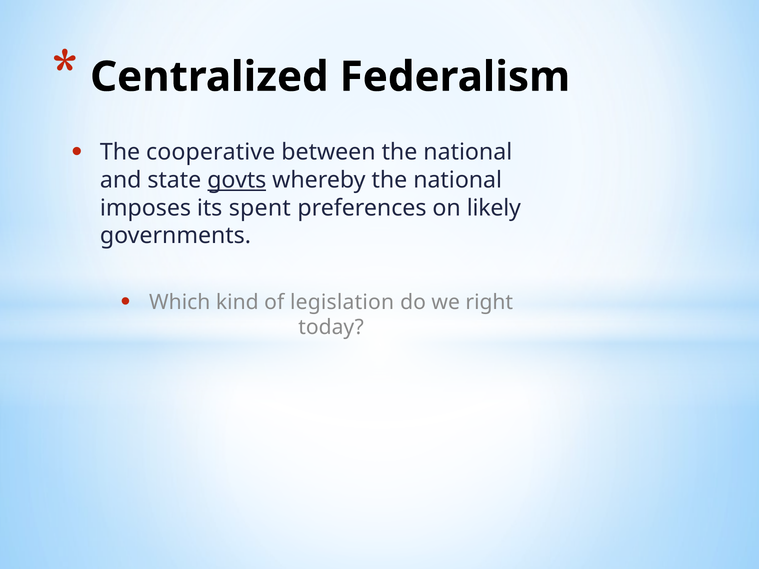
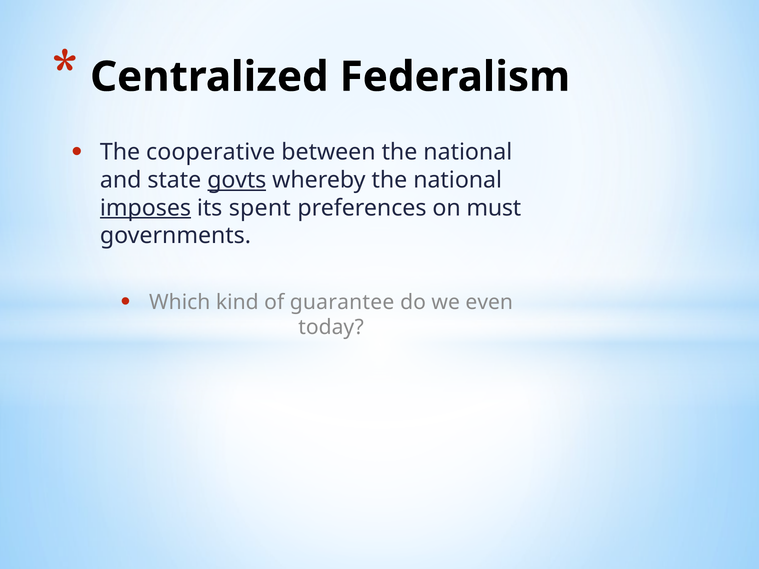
imposes underline: none -> present
likely: likely -> must
legislation: legislation -> guarantee
right: right -> even
